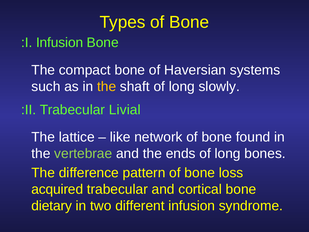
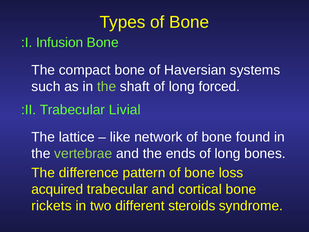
the at (107, 86) colour: yellow -> light green
slowly: slowly -> forced
dietary: dietary -> rickets
different infusion: infusion -> steroids
